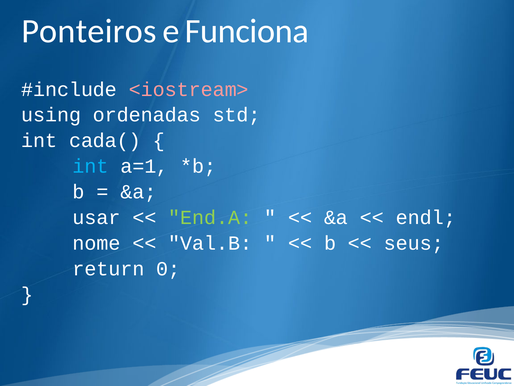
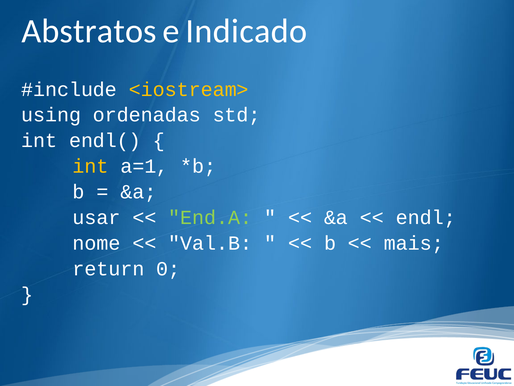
Ponteiros: Ponteiros -> Abstratos
Funciona: Funciona -> Indicado
<iostream> colour: pink -> yellow
cada(: cada( -> endl(
int at (91, 166) colour: light blue -> yellow
seus: seus -> mais
